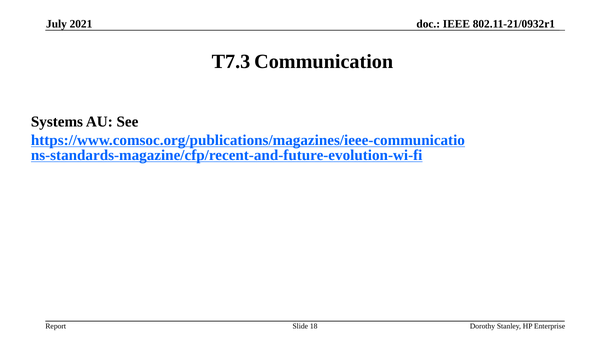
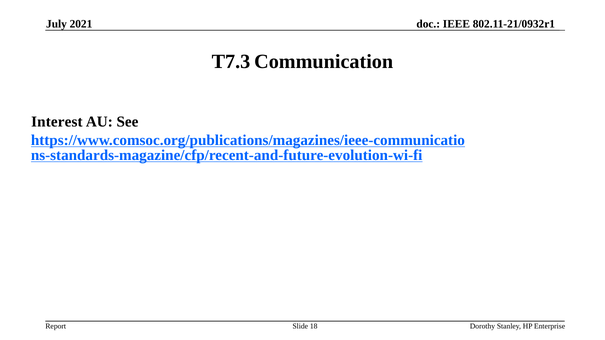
Systems: Systems -> Interest
